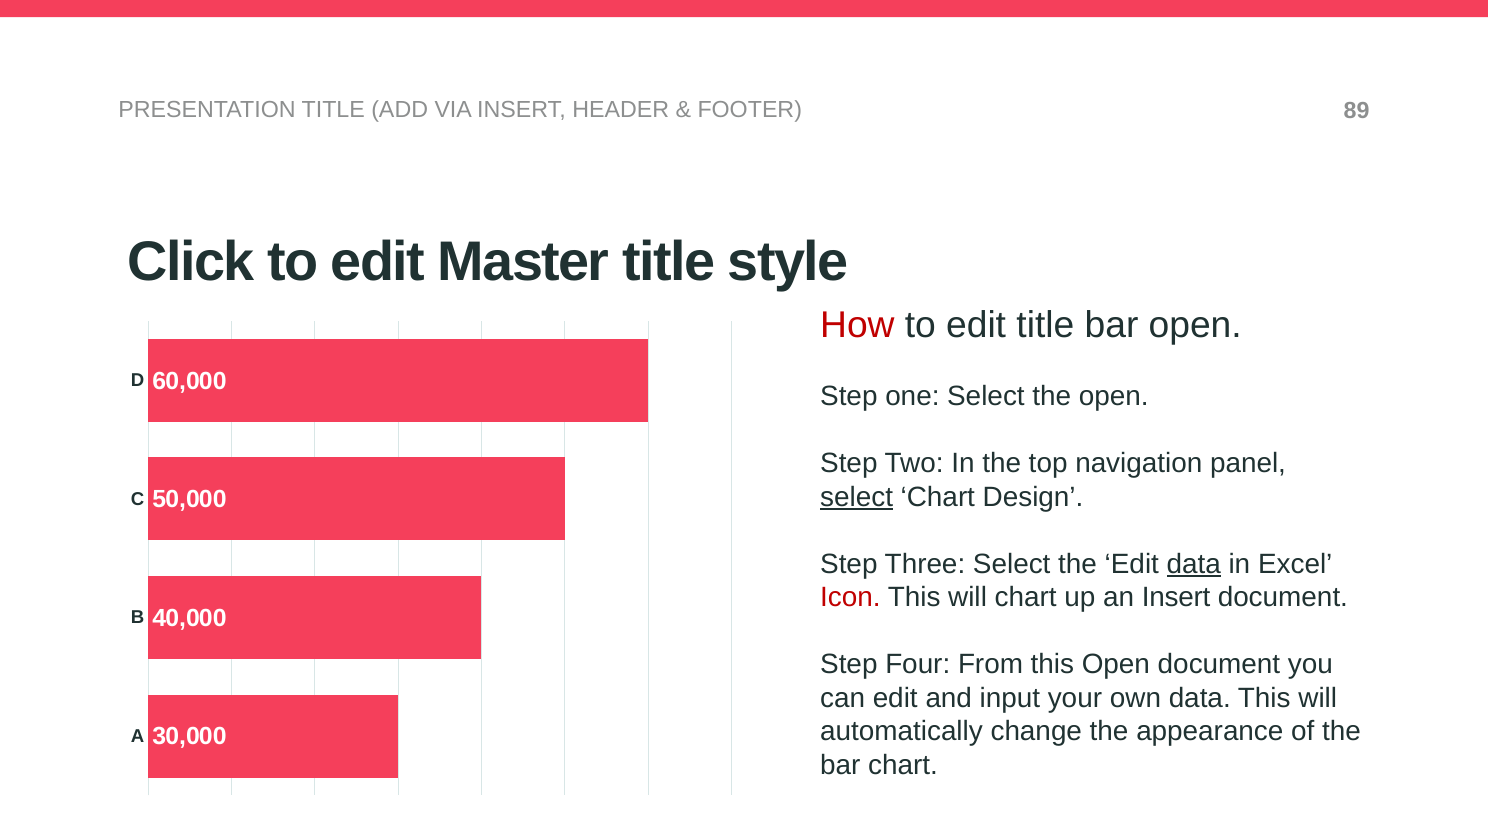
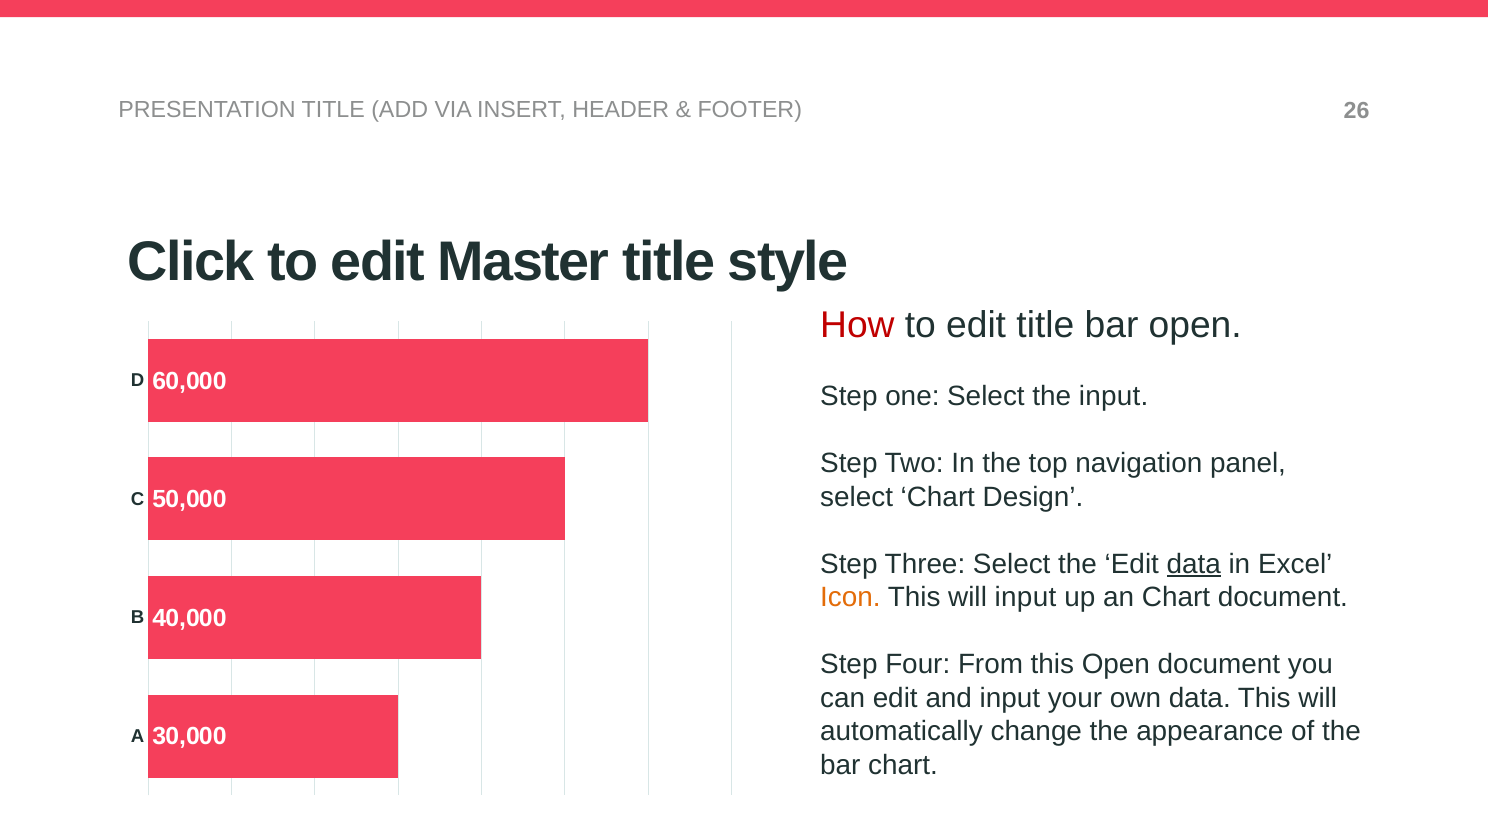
89: 89 -> 26
the open: open -> input
select at (857, 497) underline: present -> none
Icon colour: red -> orange
will chart: chart -> input
an Insert: Insert -> Chart
